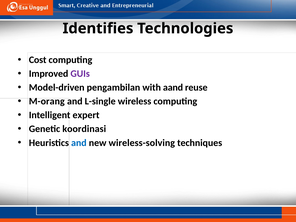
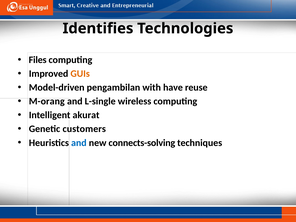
Cost: Cost -> Files
GUIs colour: purple -> orange
aand: aand -> have
expert: expert -> akurat
koordinasi: koordinasi -> customers
wireless-solving: wireless-solving -> connects-solving
